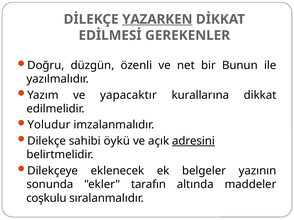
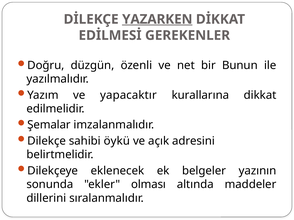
Yoludur: Yoludur -> Şemalar
adresini underline: present -> none
tarafın: tarafın -> olması
coşkulu: coşkulu -> dillerini
